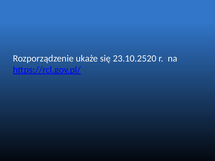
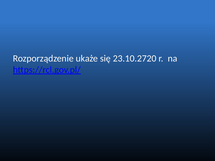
23.10.2520: 23.10.2520 -> 23.10.2720
